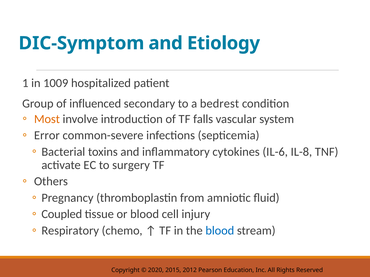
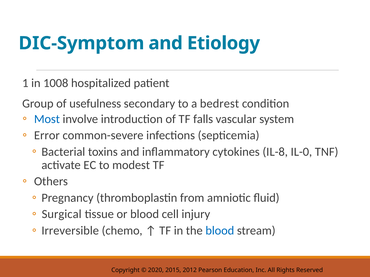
1009: 1009 -> 1008
influenced: influenced -> usefulness
Most colour: orange -> blue
L-6: L-6 -> L-8
L-8: L-8 -> L-0
surgery: surgery -> modest
Coupled: Coupled -> Surgical
Respiratory: Respiratory -> Irreversible
